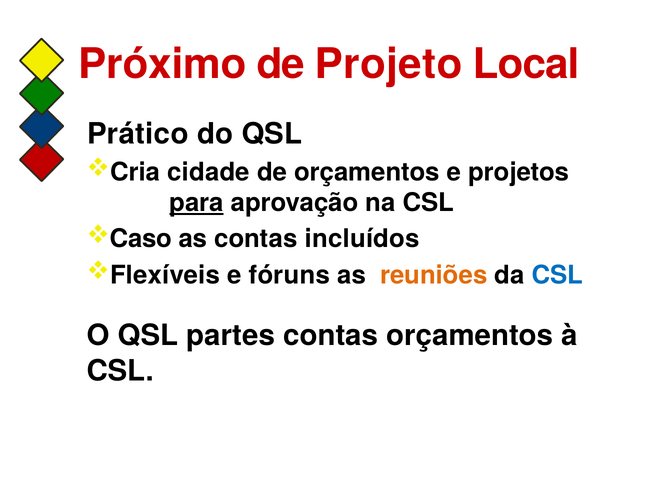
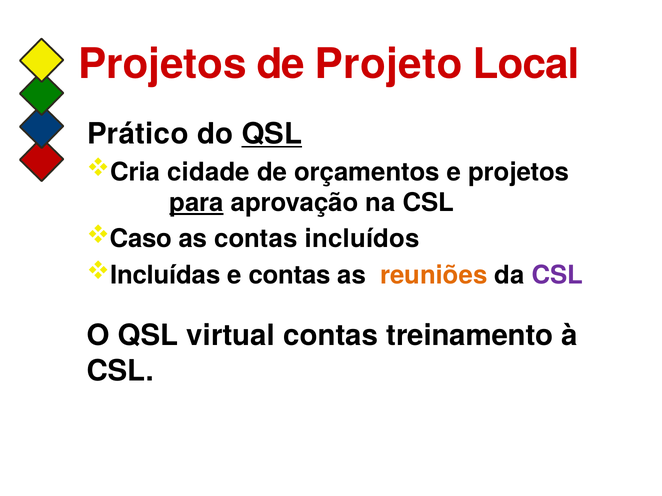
Próximo at (163, 64): Próximo -> Projetos
QSL at (272, 134) underline: none -> present
Flexíveis: Flexíveis -> Incluídas
e fóruns: fóruns -> contas
CSL at (557, 275) colour: blue -> purple
partes: partes -> virtual
contas orçamentos: orçamentos -> treinamento
